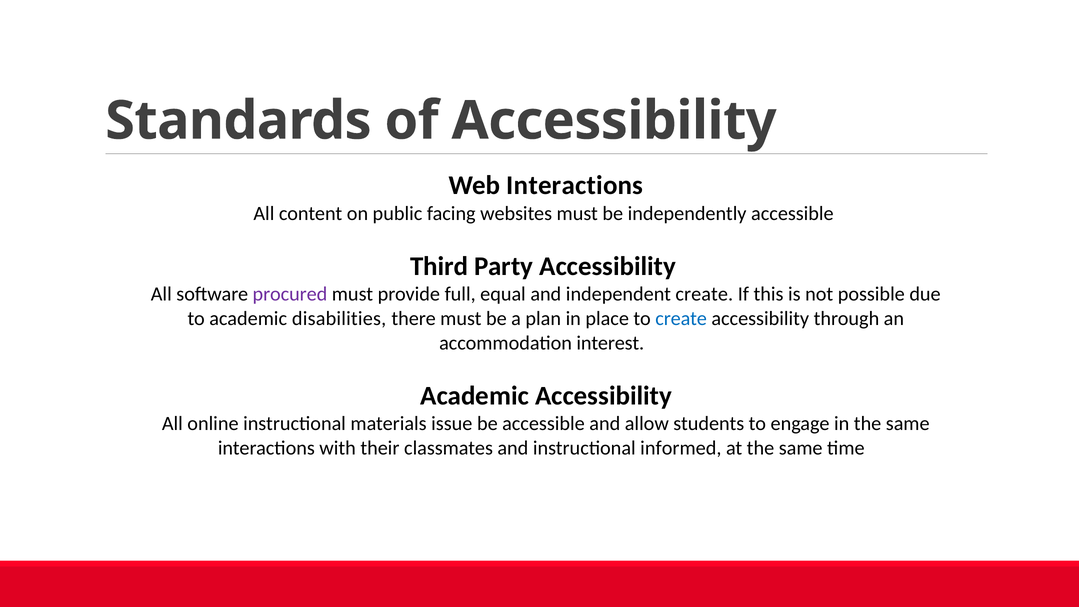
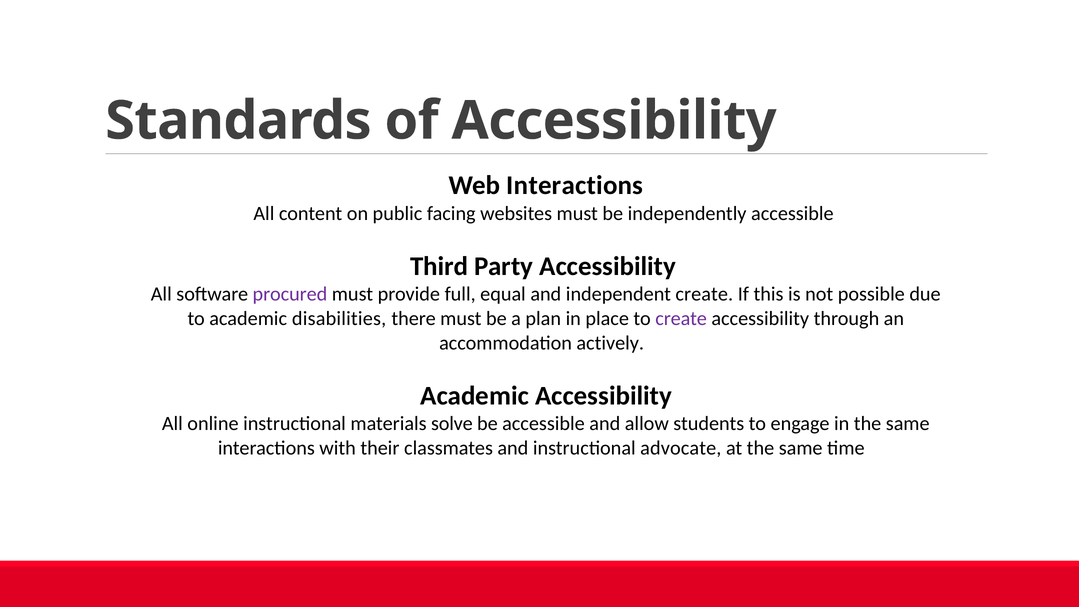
create at (681, 319) colour: blue -> purple
interest: interest -> actively
issue: issue -> solve
informed: informed -> advocate
